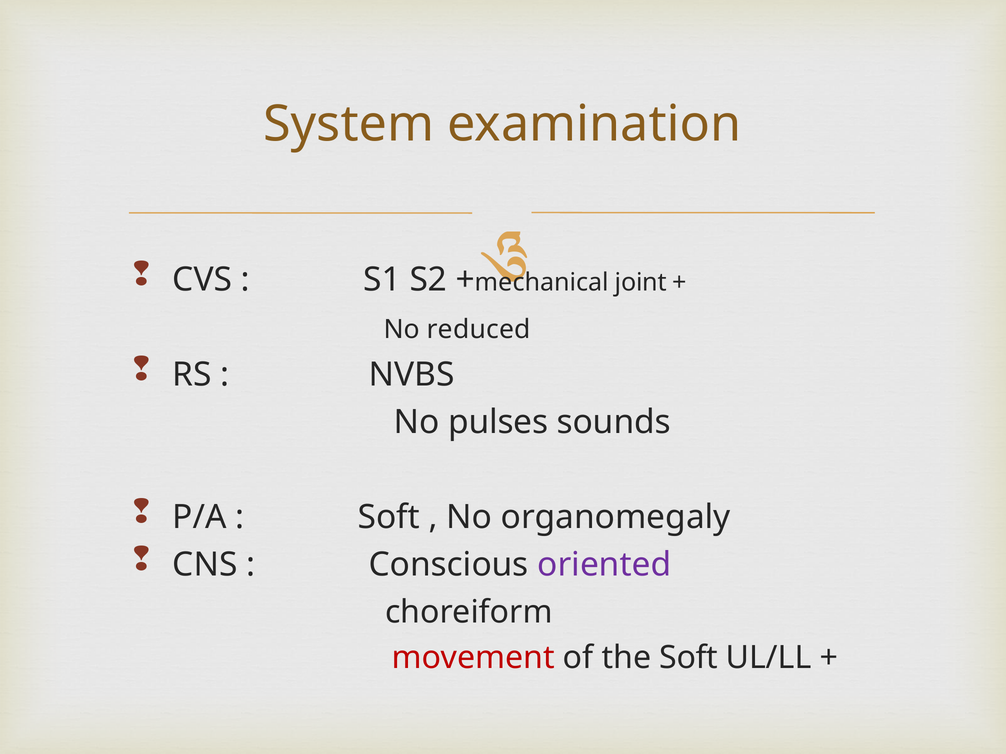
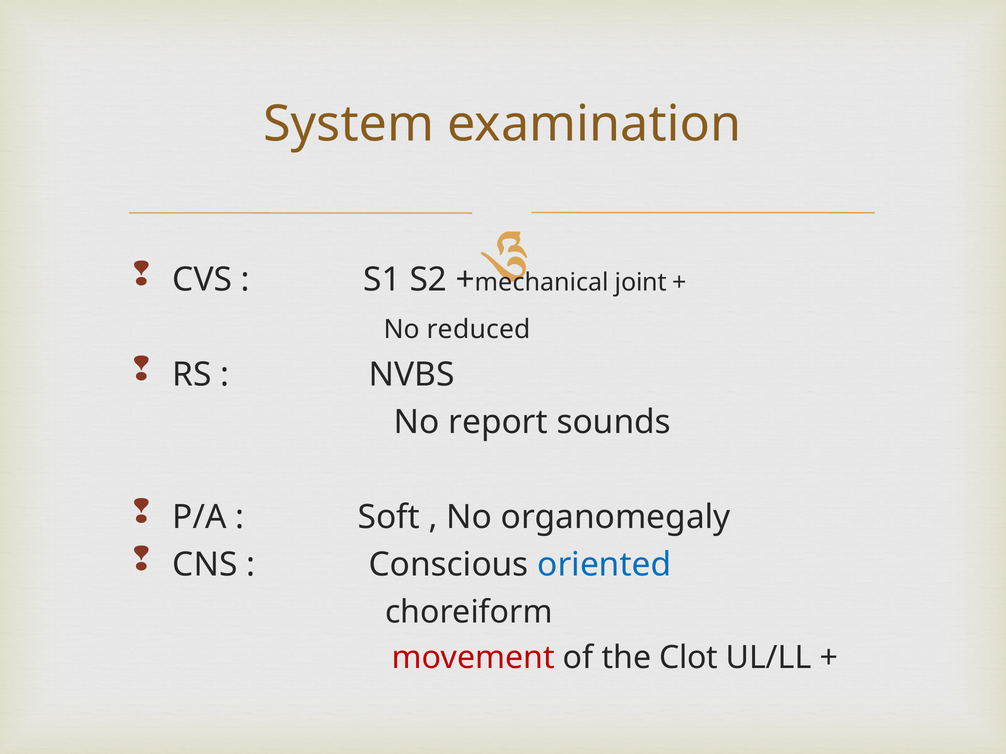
pulses: pulses -> report
oriented colour: purple -> blue
the Soft: Soft -> Clot
